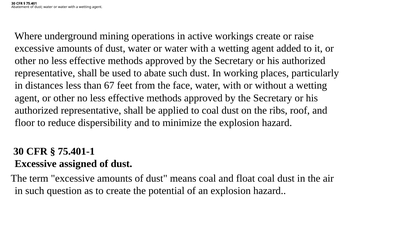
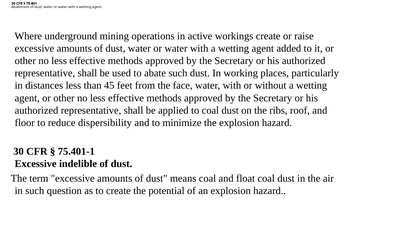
67: 67 -> 45
assigned: assigned -> indelible
